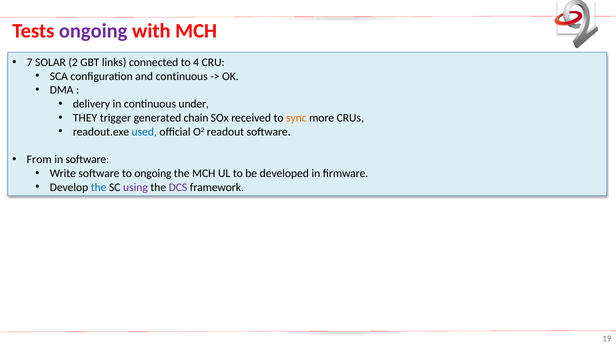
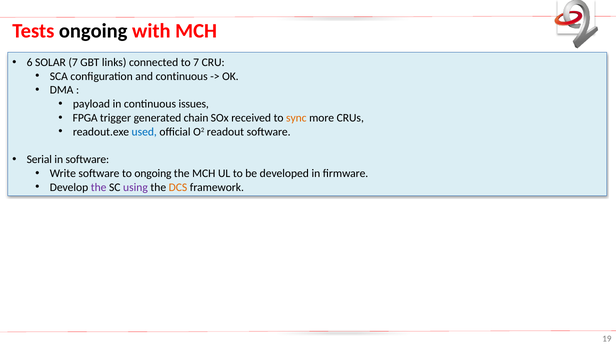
ongoing at (93, 31) colour: purple -> black
7: 7 -> 6
SOLAR 2: 2 -> 7
to 4: 4 -> 7
delivery: delivery -> payload
under: under -> issues
THEY: THEY -> FPGA
From: From -> Serial
the at (99, 187) colour: blue -> purple
DCS colour: purple -> orange
